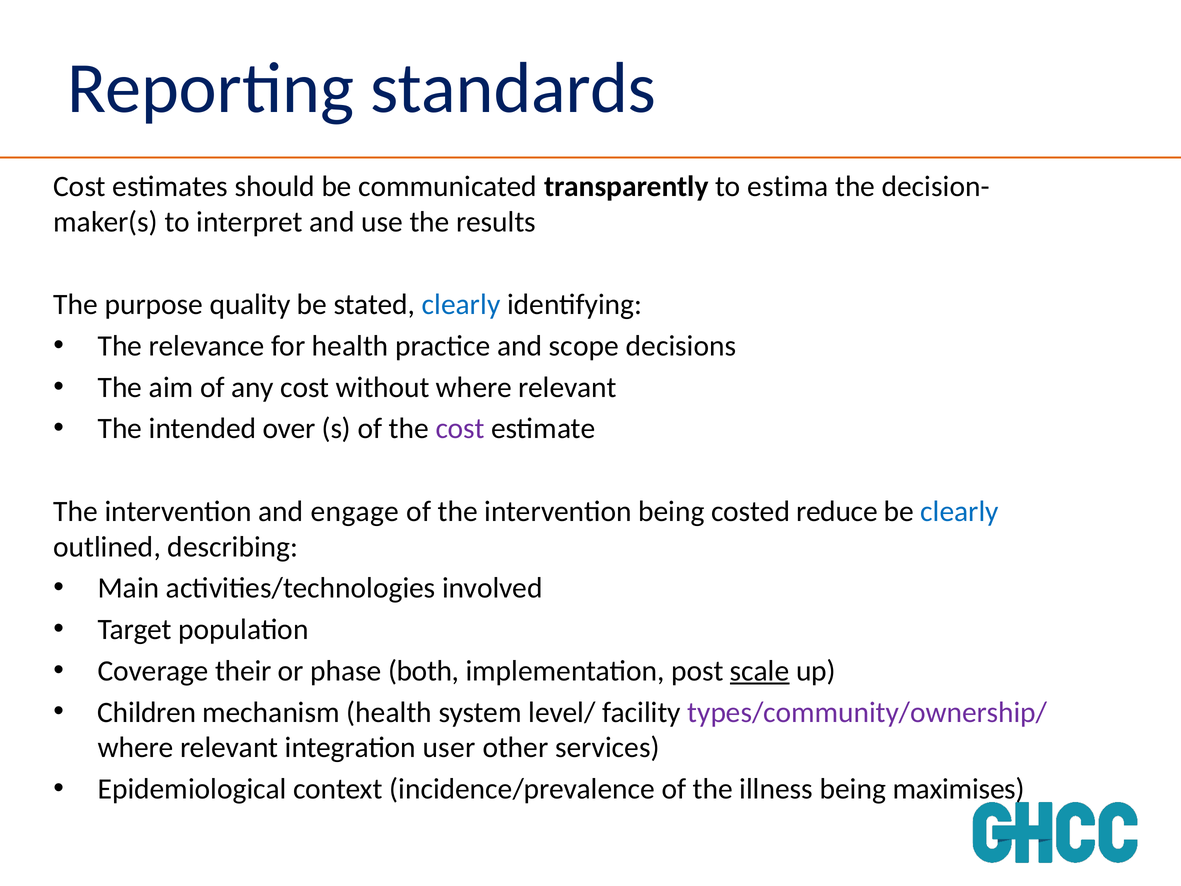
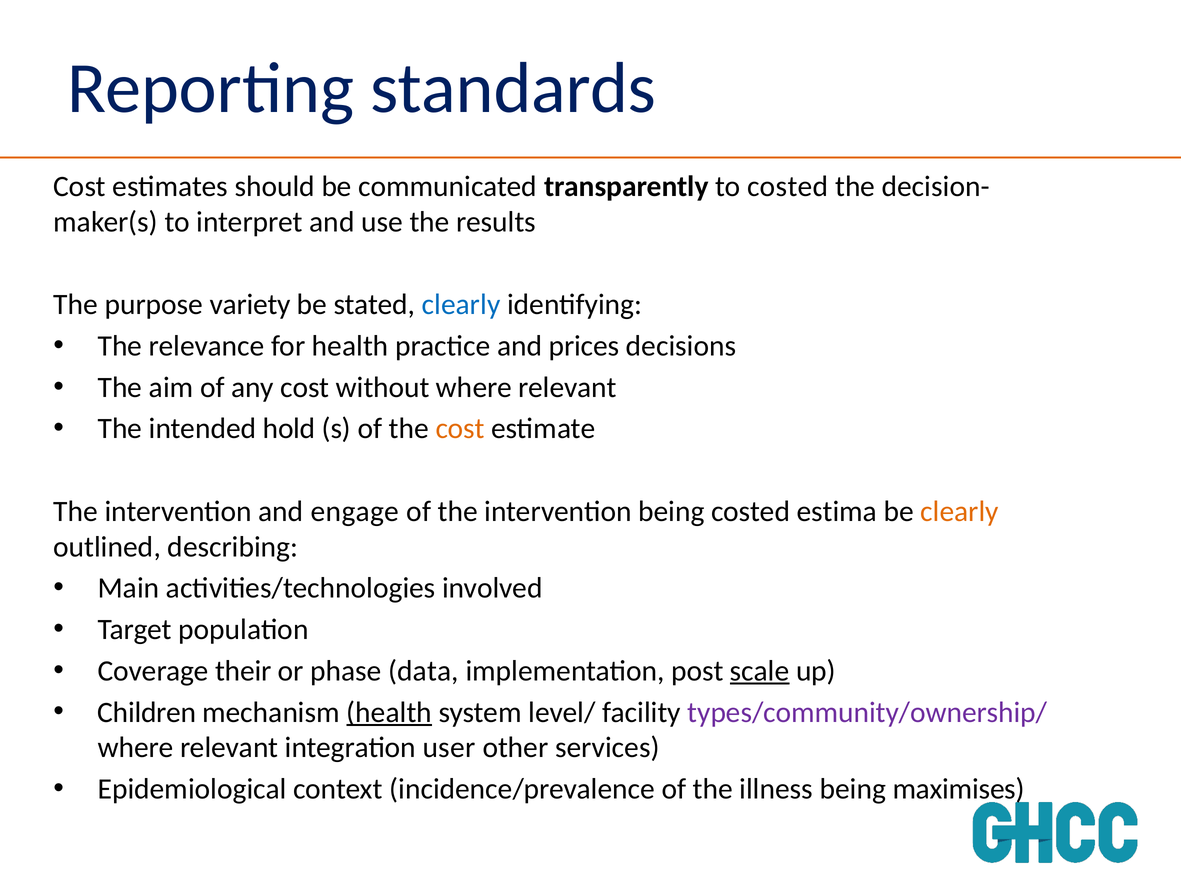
to estima: estima -> costed
quality: quality -> variety
scope: scope -> prices
over: over -> hold
cost at (460, 429) colour: purple -> orange
reduce: reduce -> estima
clearly at (960, 511) colour: blue -> orange
both: both -> data
health at (389, 712) underline: none -> present
